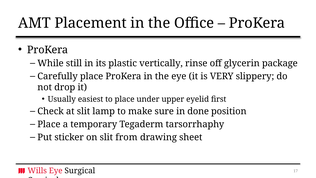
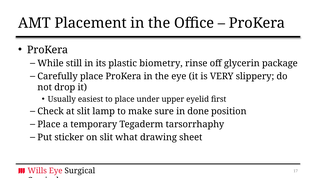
vertically: vertically -> biometry
from: from -> what
